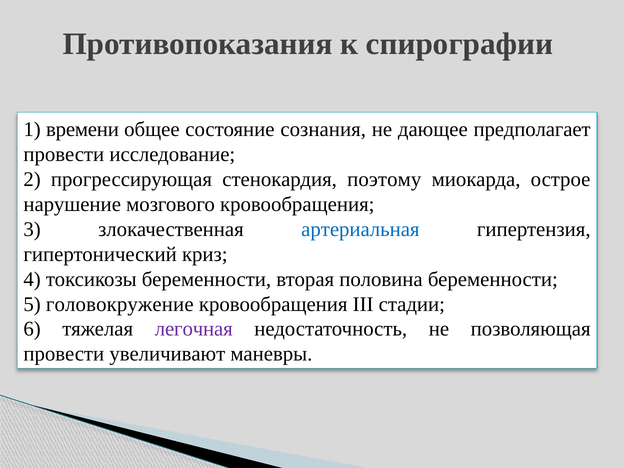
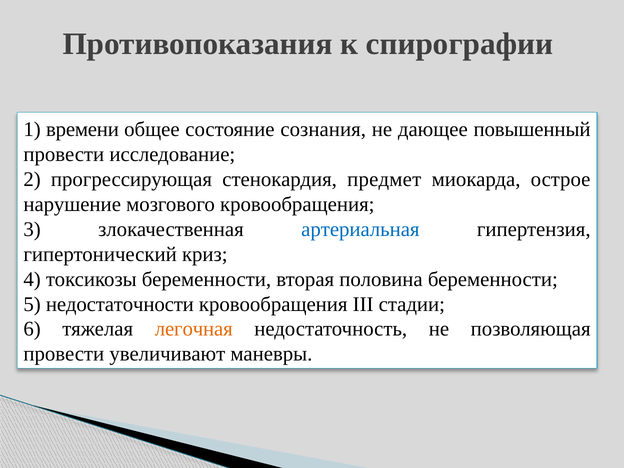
предполагает: предполагает -> повышенный
поэтому: поэтому -> предмет
головокружение: головокружение -> недостаточности
легочная colour: purple -> orange
